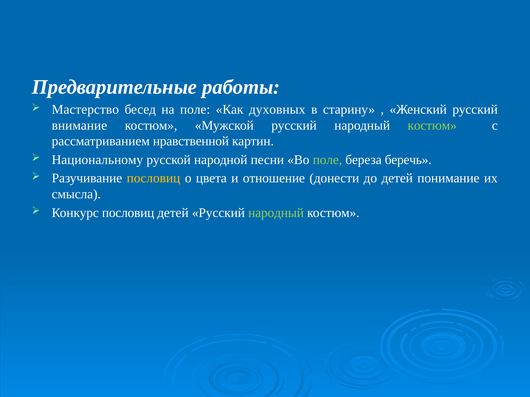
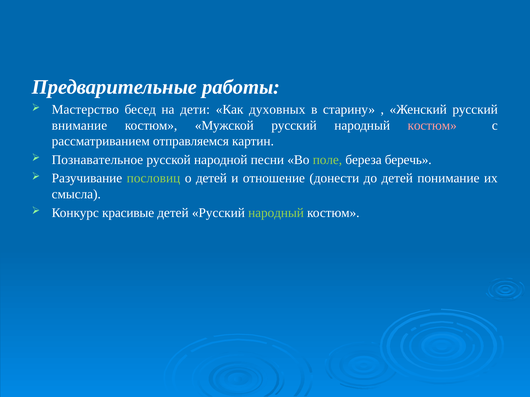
на поле: поле -> дети
костюм at (432, 125) colour: light green -> pink
нравственной: нравственной -> отправляемся
Национальному: Национальному -> Познавательное
пословиц at (153, 178) colour: yellow -> light green
о цвета: цвета -> детей
Конкурс пословиц: пословиц -> красивые
